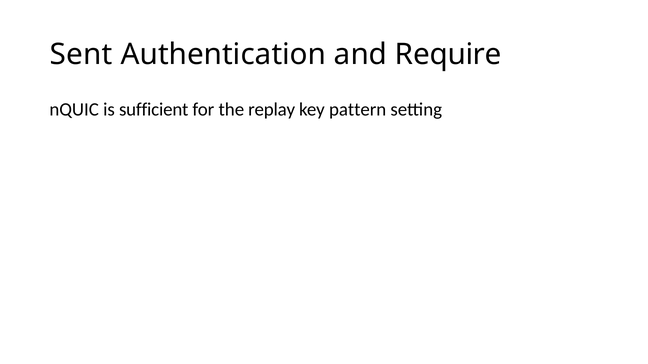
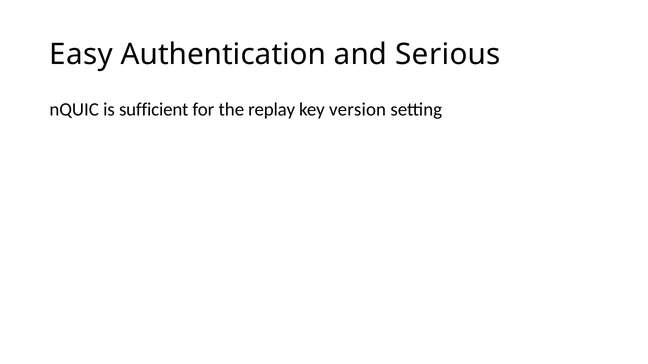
Sent: Sent -> Easy
Require: Require -> Serious
pattern: pattern -> version
